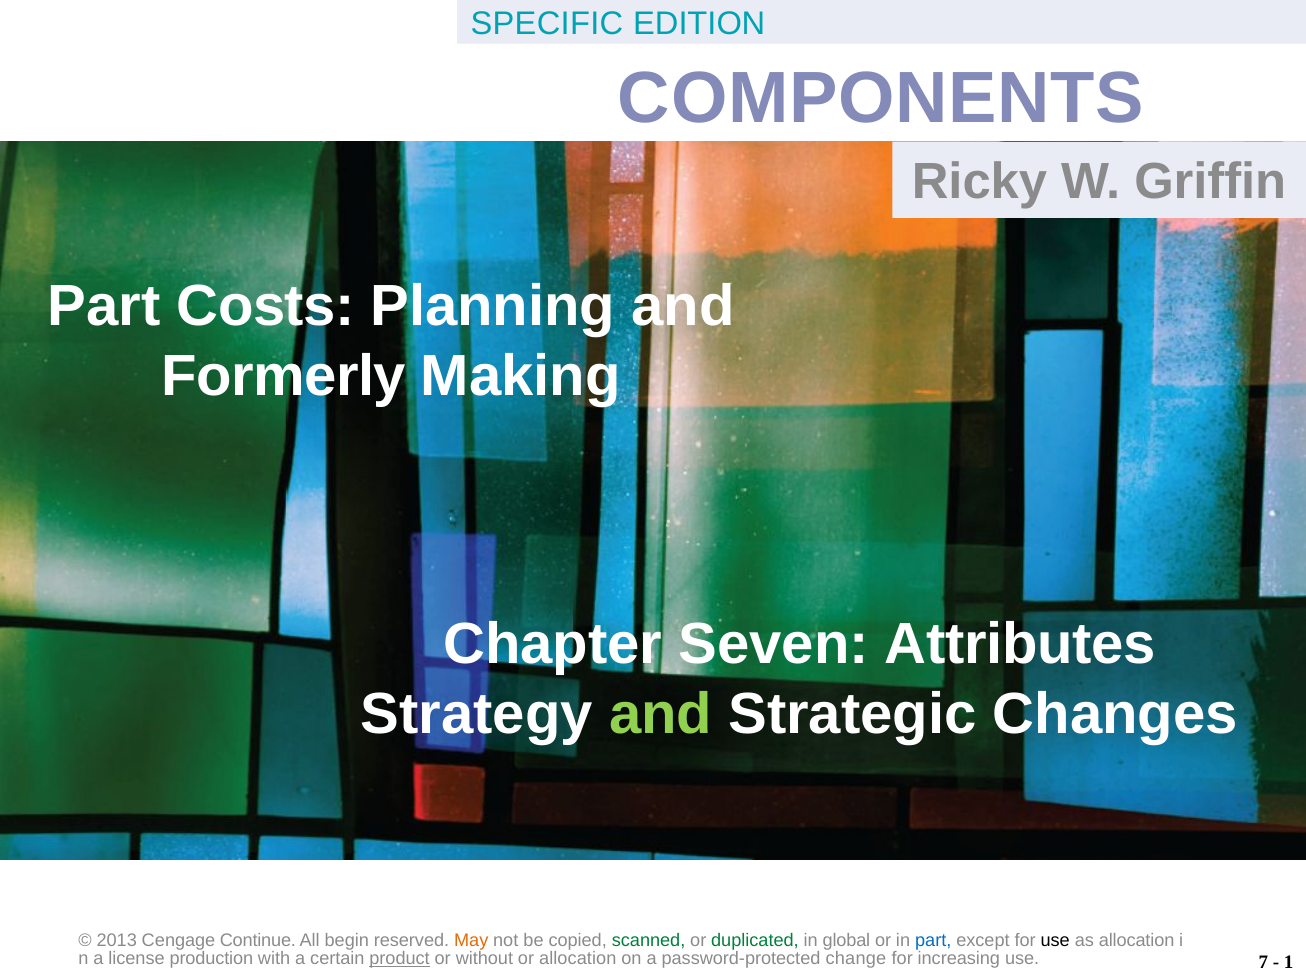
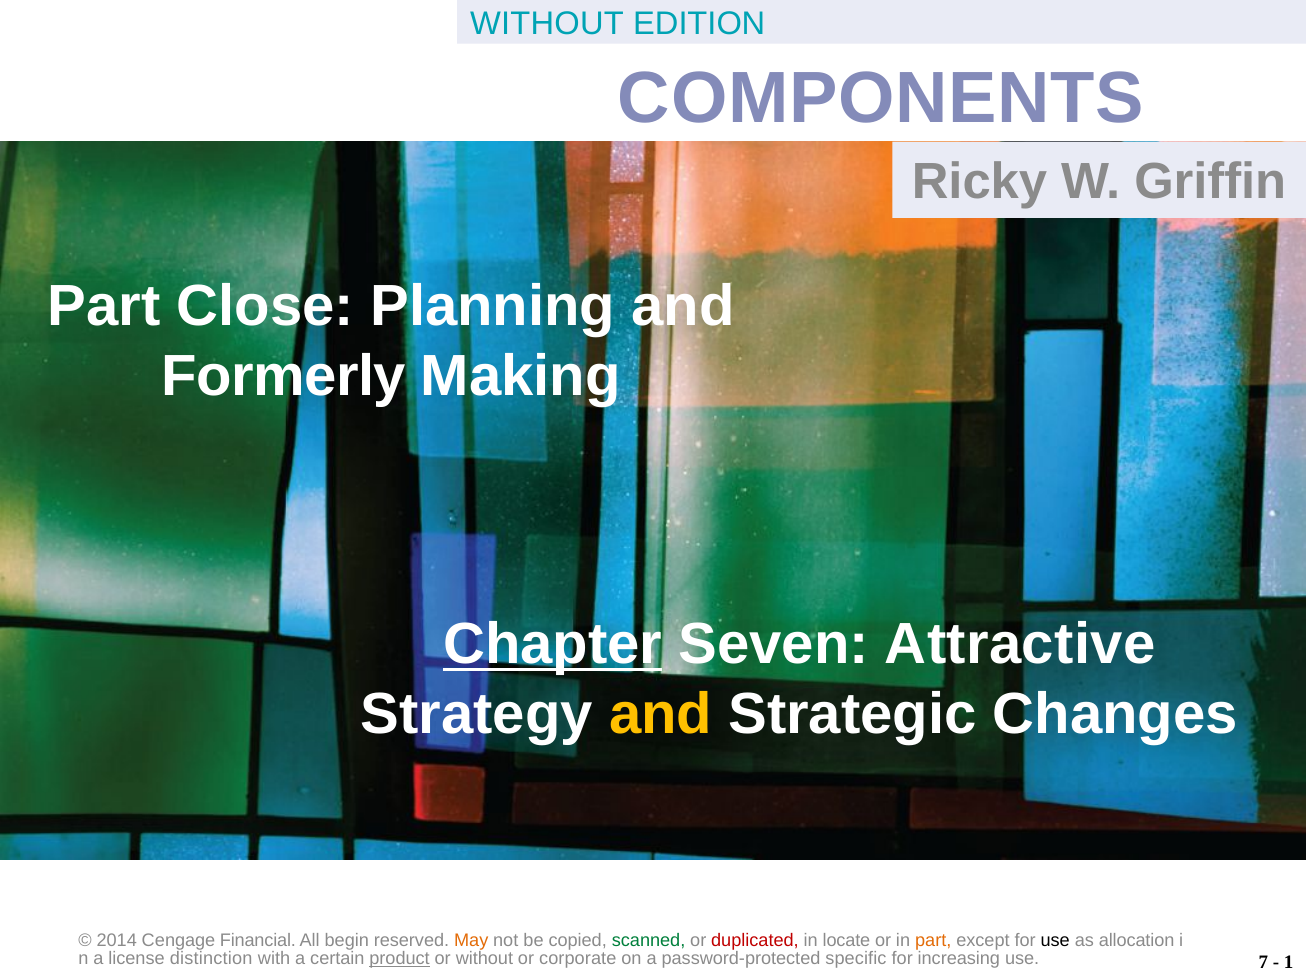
SPECIFIC at (547, 24): SPECIFIC -> WITHOUT
Costs: Costs -> Close
Chapter underline: none -> present
Attributes: Attributes -> Attractive
and at (661, 714) colour: light green -> yellow
2013: 2013 -> 2014
Continue: Continue -> Financial
duplicated colour: green -> red
global: global -> locate
part at (933, 940) colour: blue -> orange
production: production -> distinction
or allocation: allocation -> corporate
change: change -> specific
